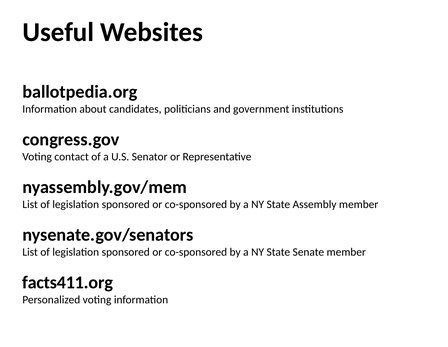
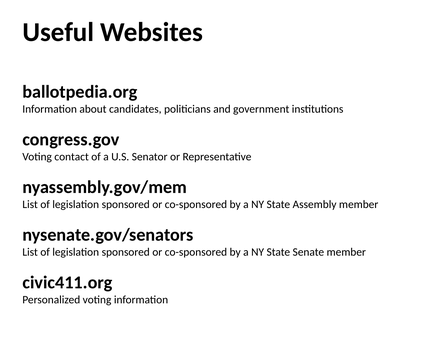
facts411.org: facts411.org -> civic411.org
